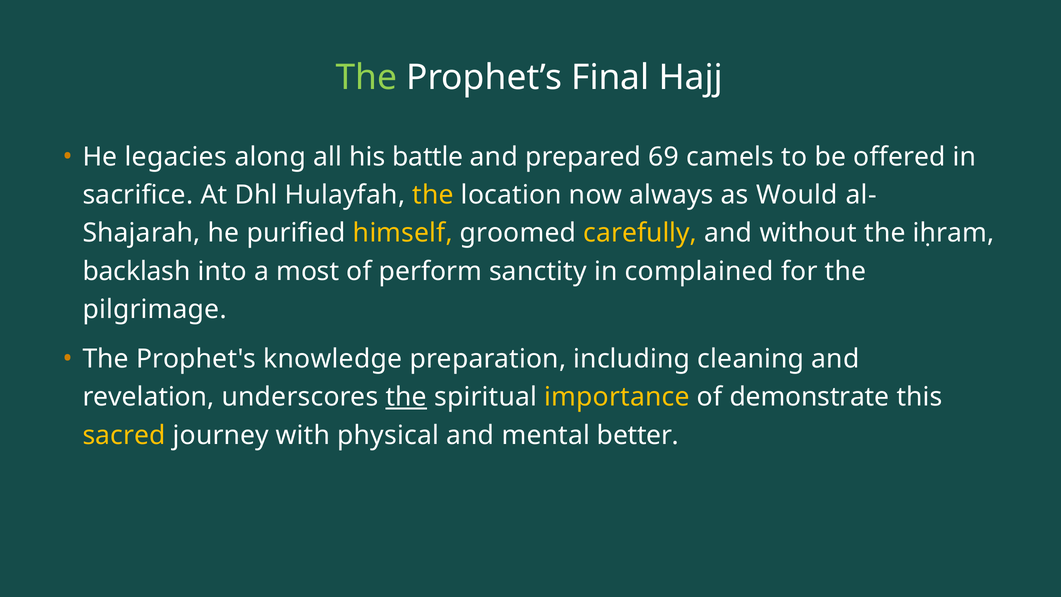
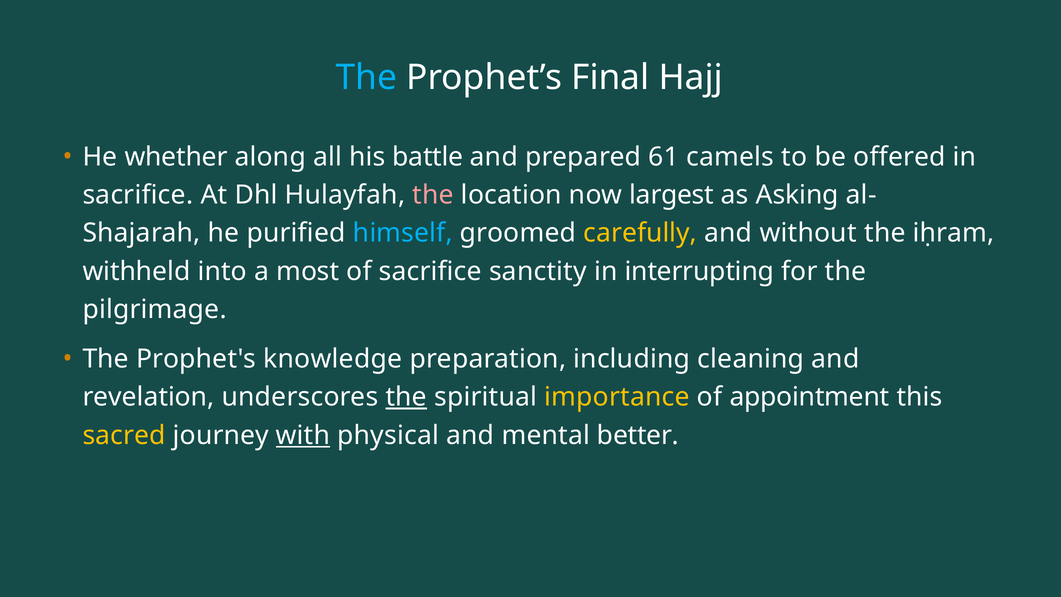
The at (366, 78) colour: light green -> light blue
legacies: legacies -> whether
69: 69 -> 61
the at (433, 195) colour: yellow -> pink
always: always -> largest
Would: Would -> Asking
himself colour: yellow -> light blue
backlash: backlash -> withheld
of perform: perform -> sacrifice
complained: complained -> interrupting
demonstrate: demonstrate -> appointment
with underline: none -> present
